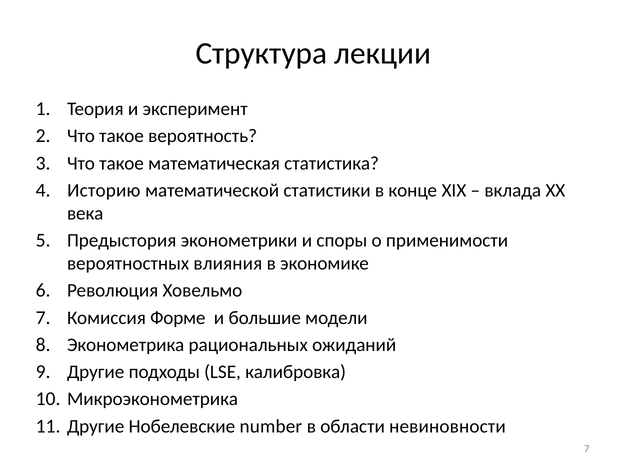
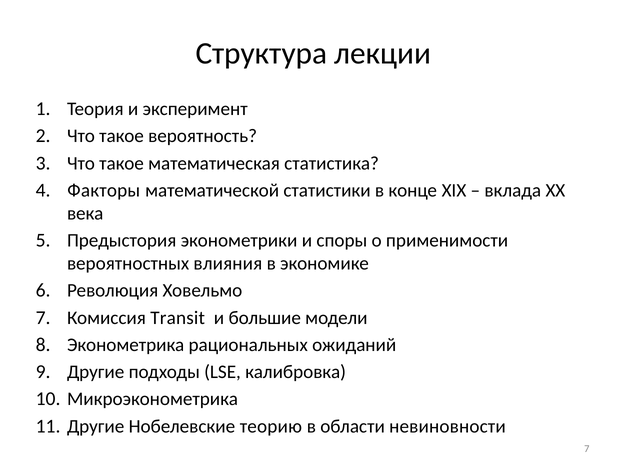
Историю: Историю -> Факторы
Форме: Форме -> Transit
number: number -> теорию
